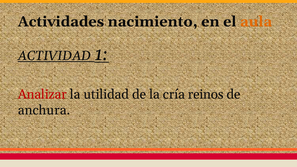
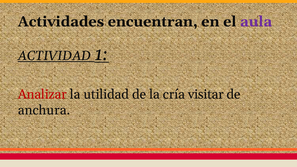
nacimiento: nacimiento -> encuentran
aula colour: orange -> purple
reinos: reinos -> visitar
